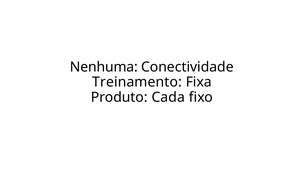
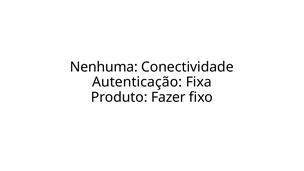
Treinamento: Treinamento -> Autenticação
Cada: Cada -> Fazer
